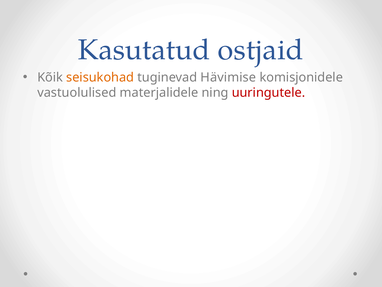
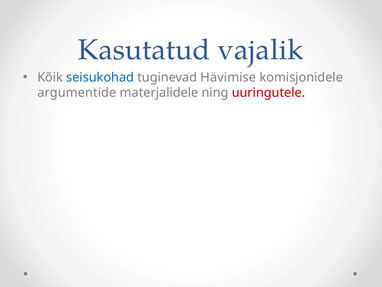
ostjaid: ostjaid -> vajalik
seisukohad colour: orange -> blue
vastuolulised: vastuolulised -> argumentide
